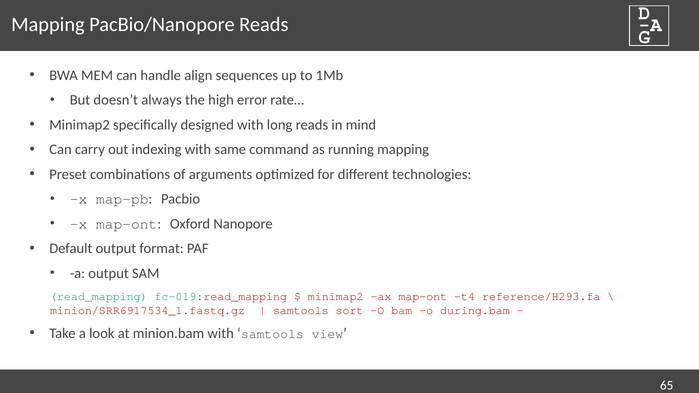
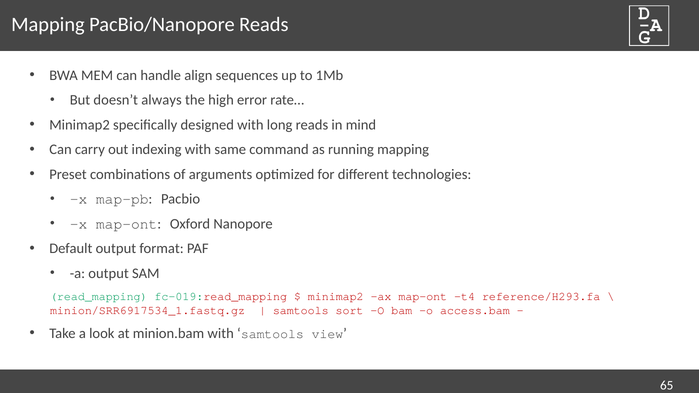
during.bam: during.bam -> access.bam
